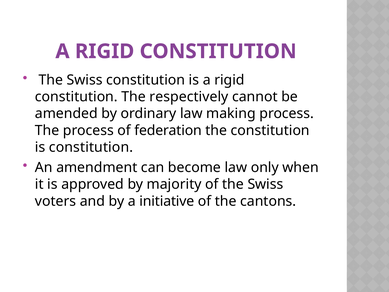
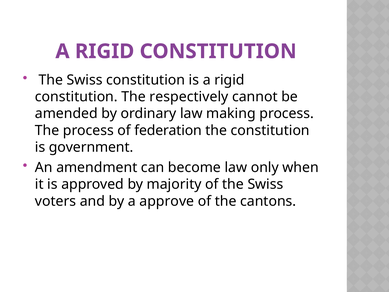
is constitution: constitution -> government
initiative: initiative -> approve
